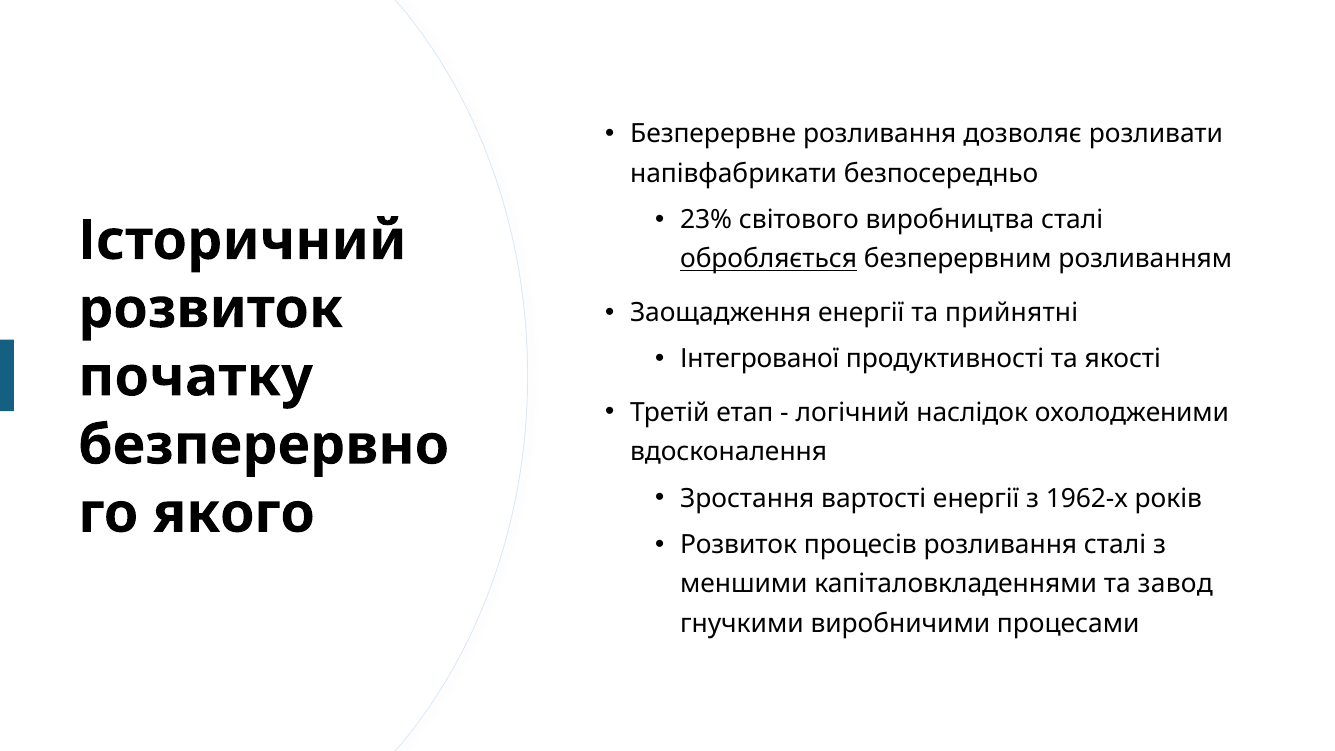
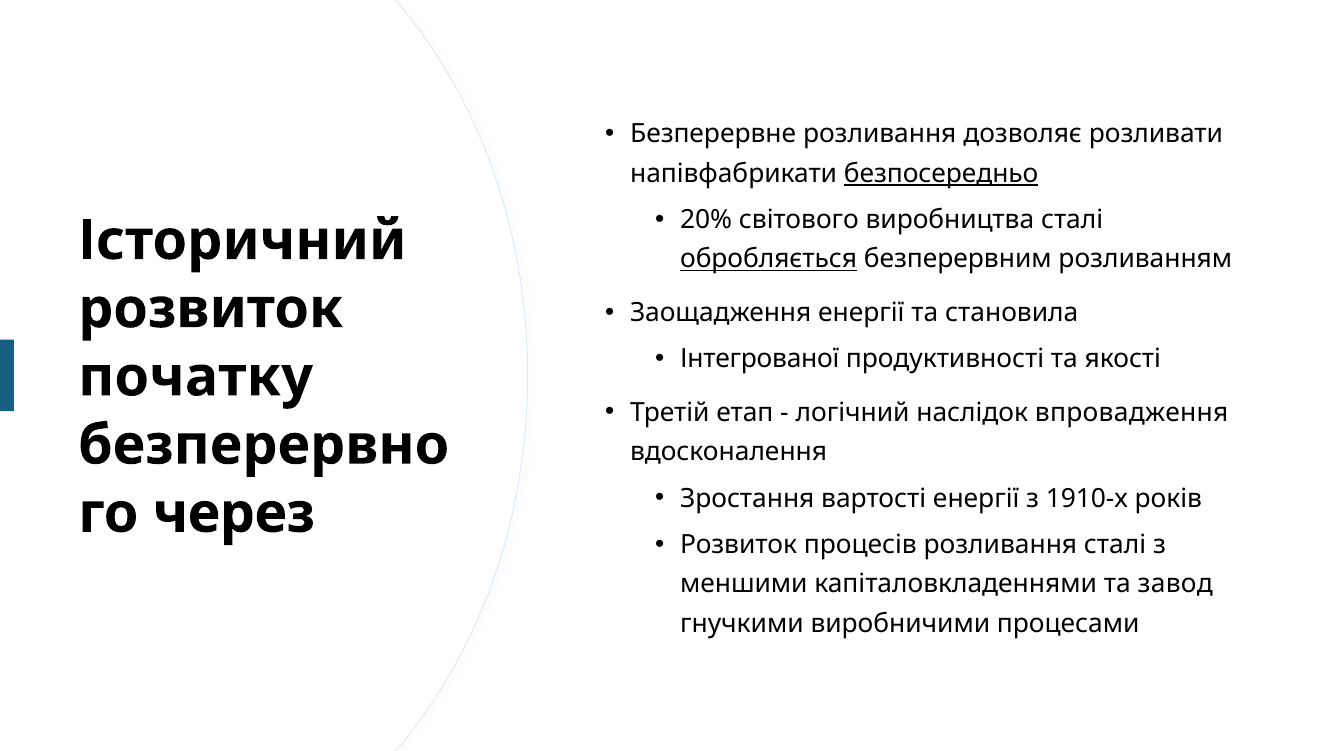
безпосередньо underline: none -> present
23%: 23% -> 20%
прийнятні: прийнятні -> становила
охолодженими: охолодженими -> впровадження
1962-х: 1962-х -> 1910-х
якого: якого -> через
